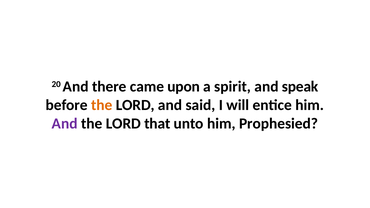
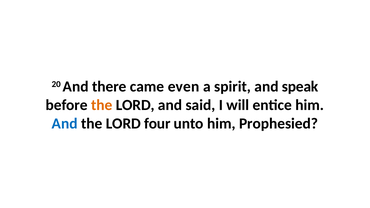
upon: upon -> even
And at (65, 124) colour: purple -> blue
that: that -> four
